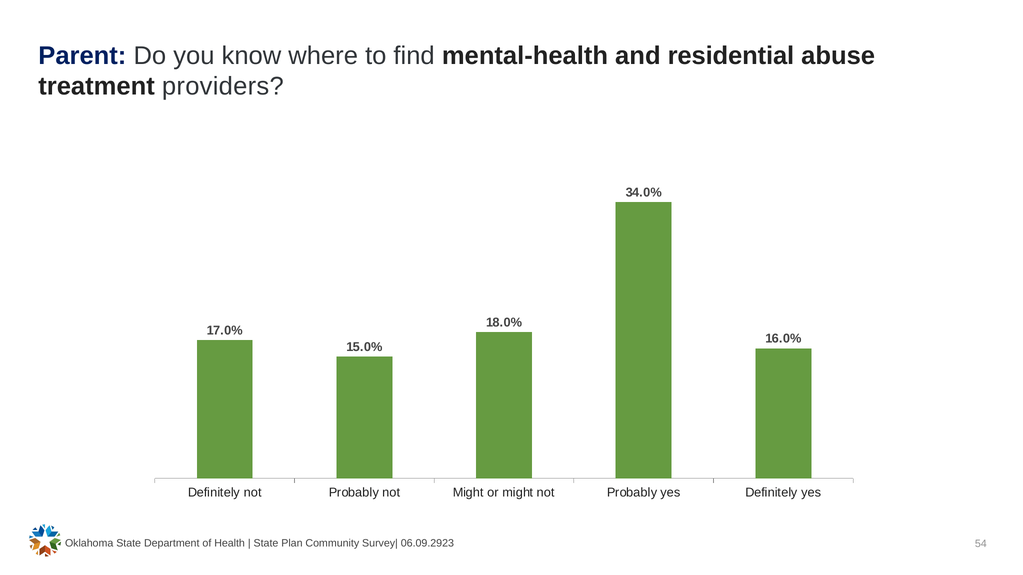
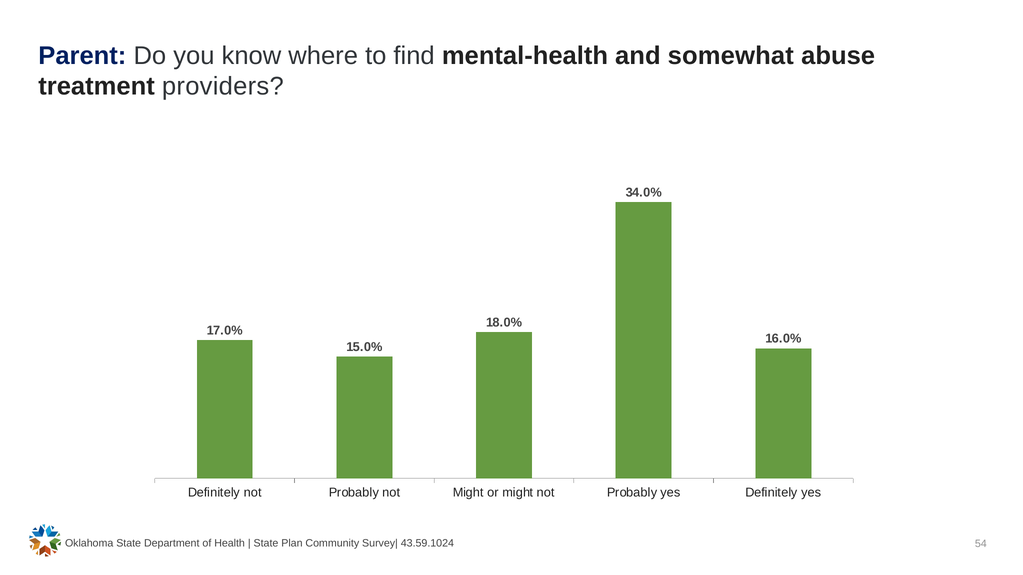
residential: residential -> somewhat
06.09.2923: 06.09.2923 -> 43.59.1024
